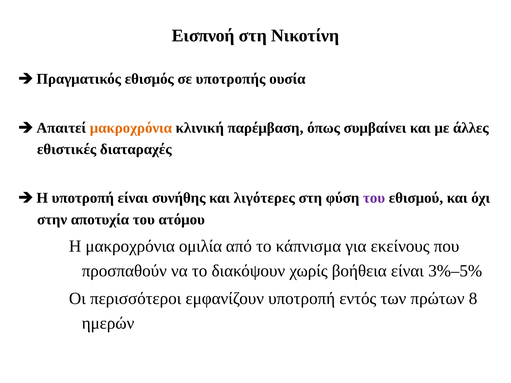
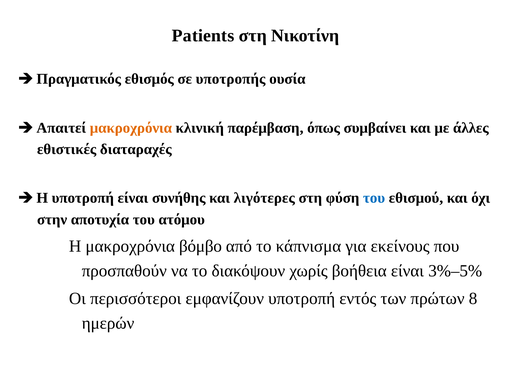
Εισπνοή: Εισπνοή -> Patients
του at (374, 198) colour: purple -> blue
ομιλία: ομιλία -> βόμβο
